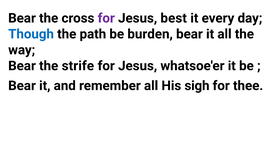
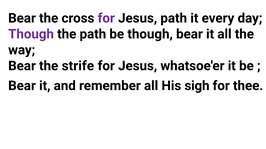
Jesus best: best -> path
Though at (31, 34) colour: blue -> purple
be burden: burden -> though
